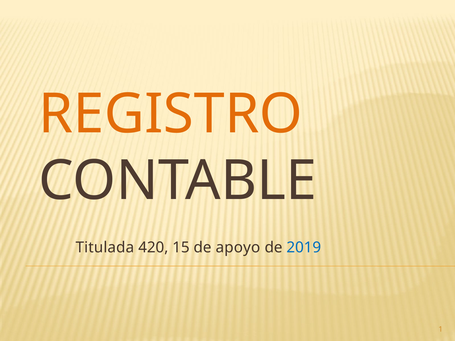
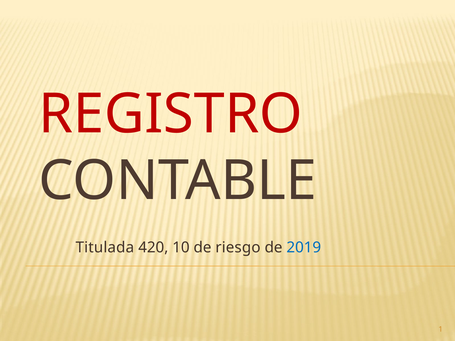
REGISTRO colour: orange -> red
15: 15 -> 10
apoyo: apoyo -> riesgo
